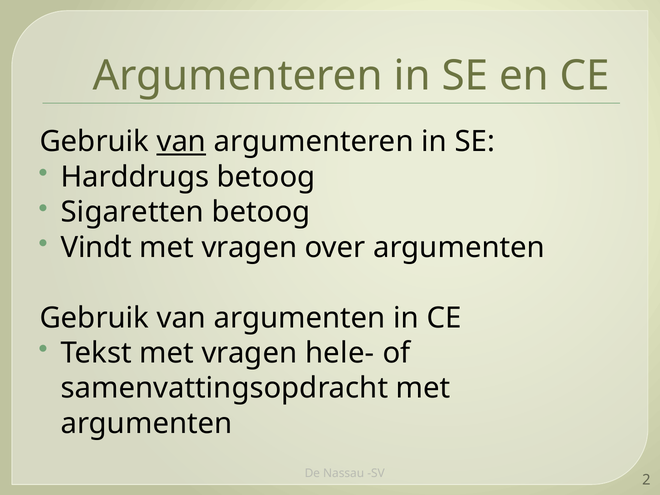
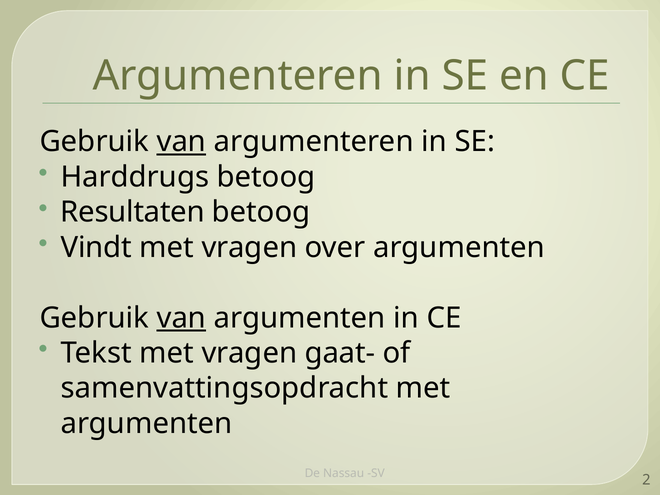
Sigaretten: Sigaretten -> Resultaten
van at (181, 318) underline: none -> present
hele-: hele- -> gaat-
